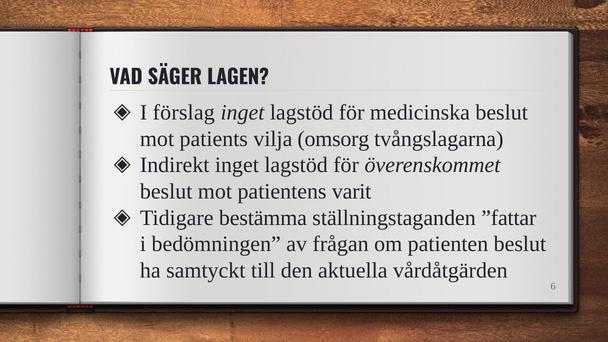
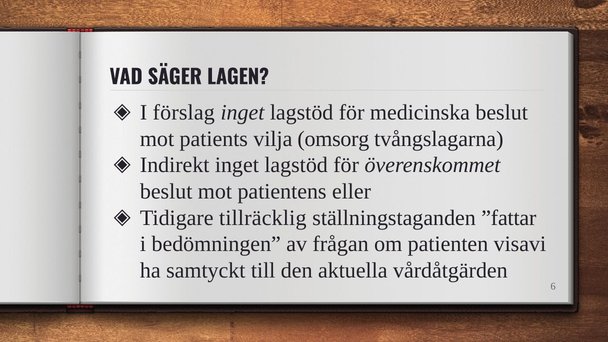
varit: varit -> eller
bestämma: bestämma -> tillräcklig
patienten beslut: beslut -> visavi
